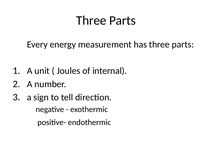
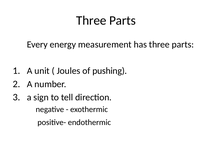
internal: internal -> pushing
